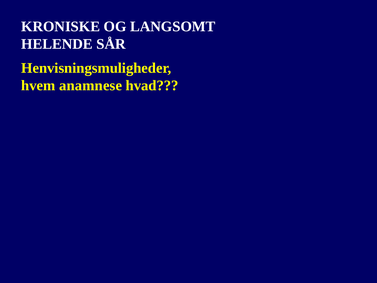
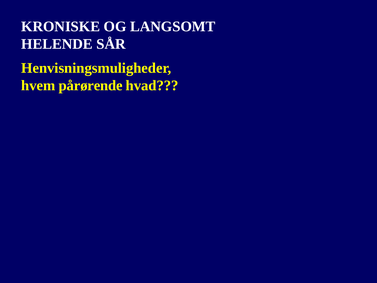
anamnese: anamnese -> pårørende
